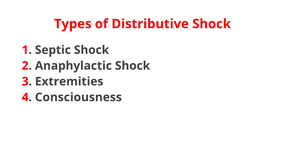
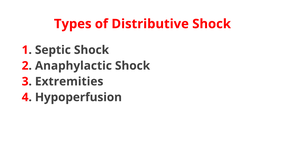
Consciousness: Consciousness -> Hypoperfusion
